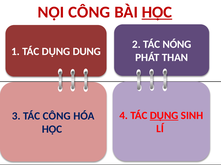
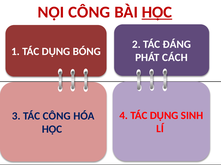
NÓNG: NÓNG -> ĐÁNG
DUNG: DUNG -> BÓNG
THAN: THAN -> CÁCH
DỤNG at (164, 116) underline: present -> none
